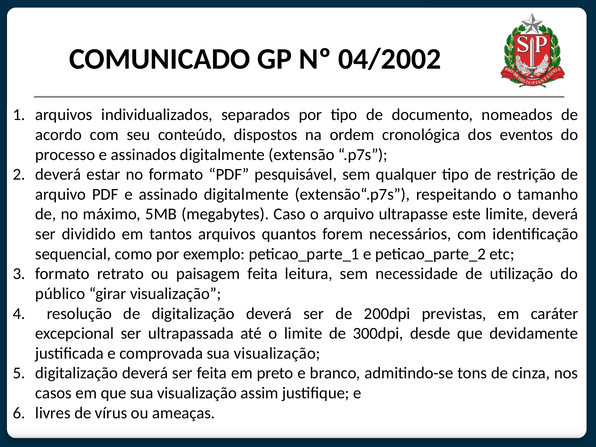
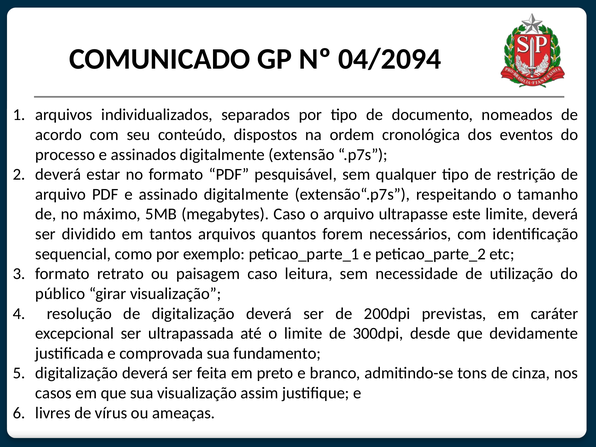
04/2002: 04/2002 -> 04/2094
paisagem feita: feita -> caso
comprovada sua visualização: visualização -> fundamento
